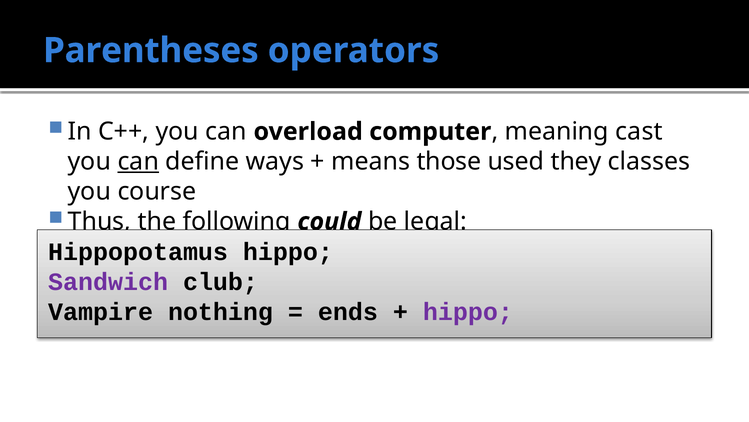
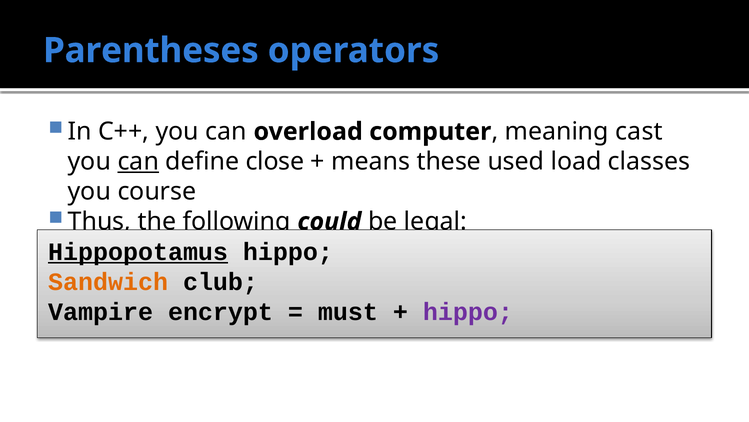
ways: ways -> close
those: those -> these
they: they -> load
Hippopotamus underline: none -> present
Sandwich colour: purple -> orange
nothing: nothing -> encrypt
ends: ends -> must
